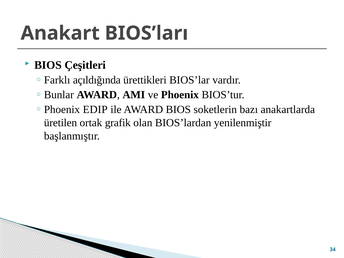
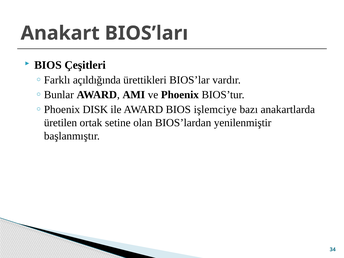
EDIP: EDIP -> DISK
soketlerin: soketlerin -> işlemciye
grafik: grafik -> setine
